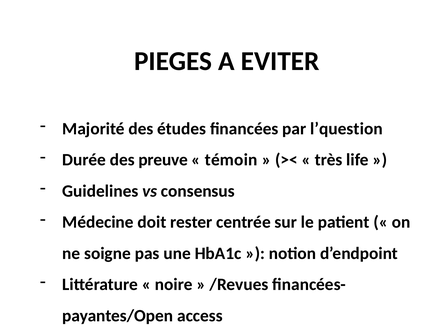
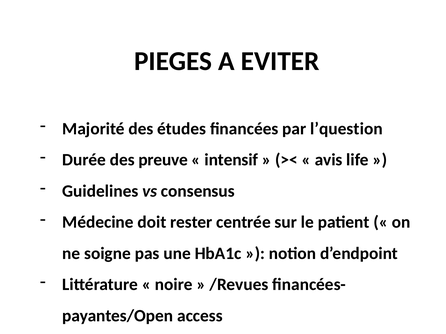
témoin: témoin -> intensif
très: très -> avis
